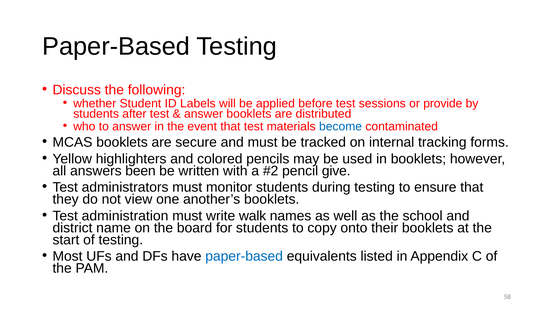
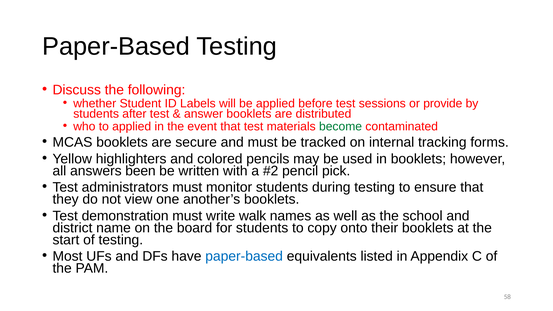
to answer: answer -> applied
become colour: blue -> green
give: give -> pick
administration: administration -> demonstration
